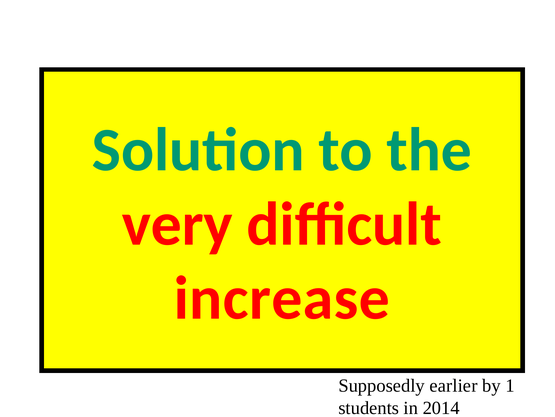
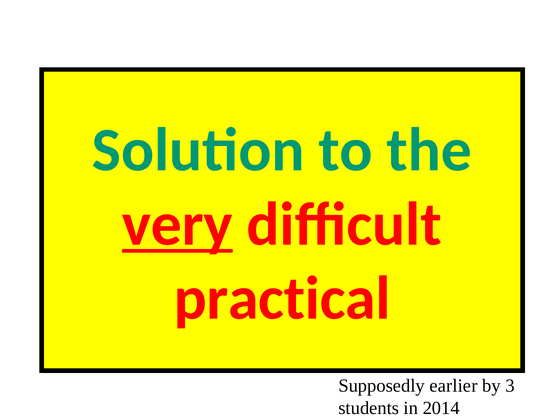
very underline: none -> present
increase: increase -> practical
1: 1 -> 3
